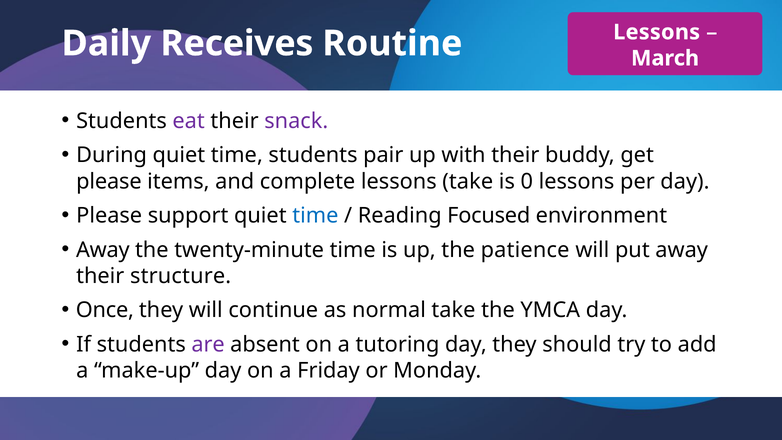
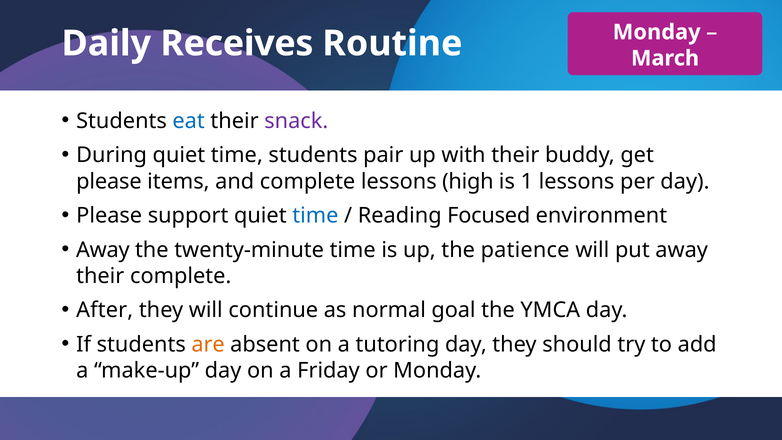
Lessons at (657, 32): Lessons -> Monday
eat colour: purple -> blue
lessons take: take -> high
0: 0 -> 1
their structure: structure -> complete
Once: Once -> After
normal take: take -> goal
are colour: purple -> orange
